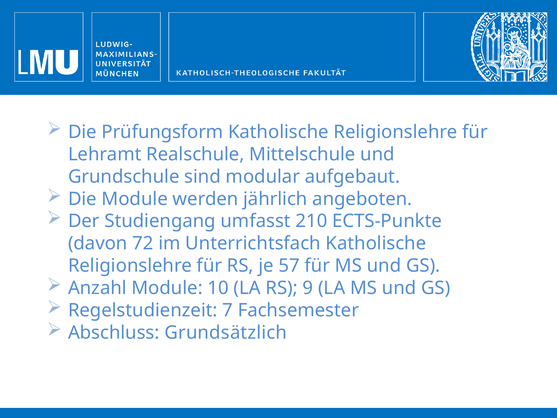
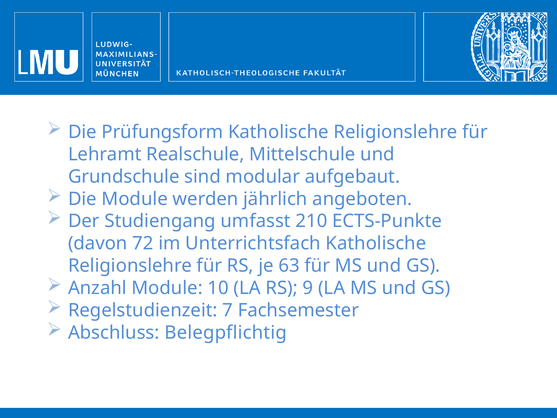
57: 57 -> 63
Grundsätzlich: Grundsätzlich -> Belegpflichtig
